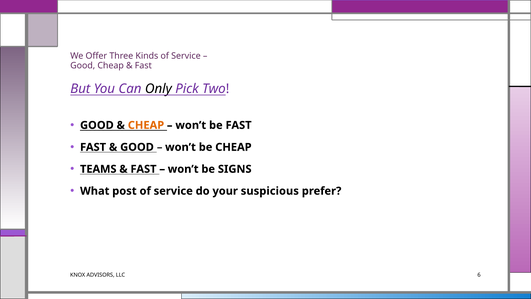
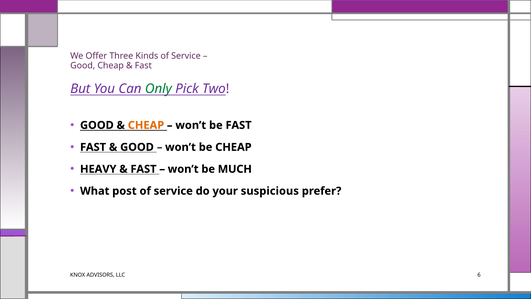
Only colour: black -> green
TEAMS: TEAMS -> HEAVY
SIGNS: SIGNS -> MUCH
